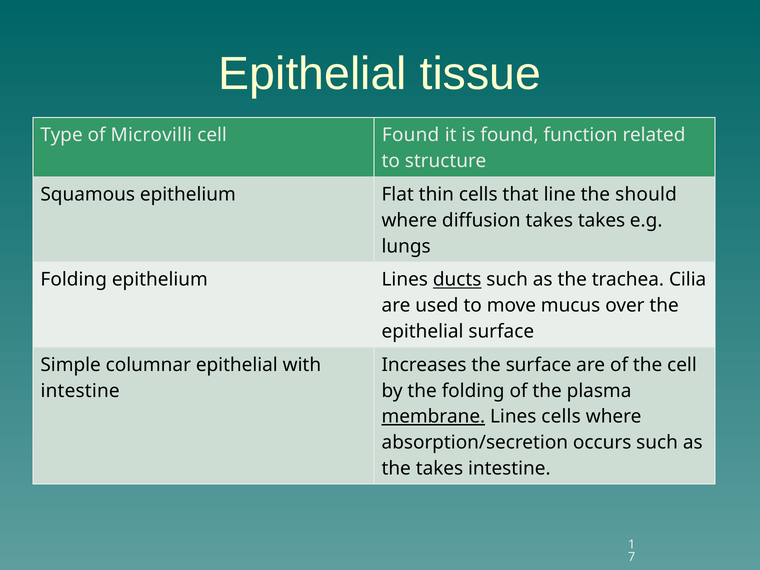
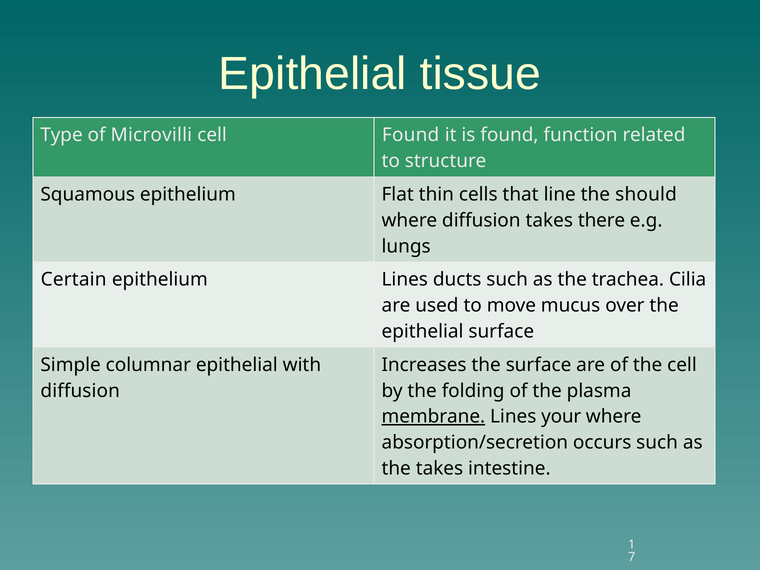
takes takes: takes -> there
Folding at (74, 280): Folding -> Certain
ducts underline: present -> none
intestine at (80, 391): intestine -> diffusion
Lines cells: cells -> your
